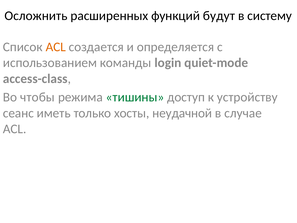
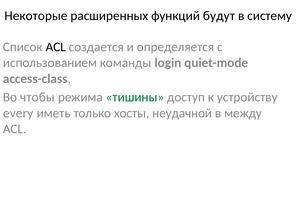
Осложнить: Осложнить -> Некоторые
ACL at (56, 47) colour: orange -> black
сеанс: сеанс -> every
случае: случае -> между
